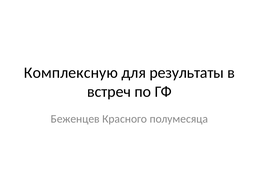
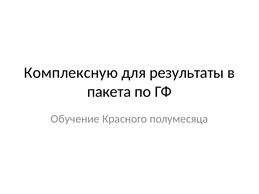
встреч: встреч -> пакета
Беженцев: Беженцев -> Обучение
